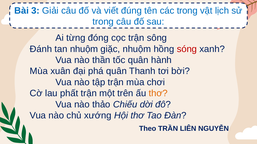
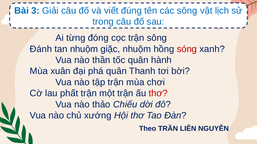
các trong: trong -> sông
một trên: trên -> trận
thơ at (158, 94) colour: orange -> red
